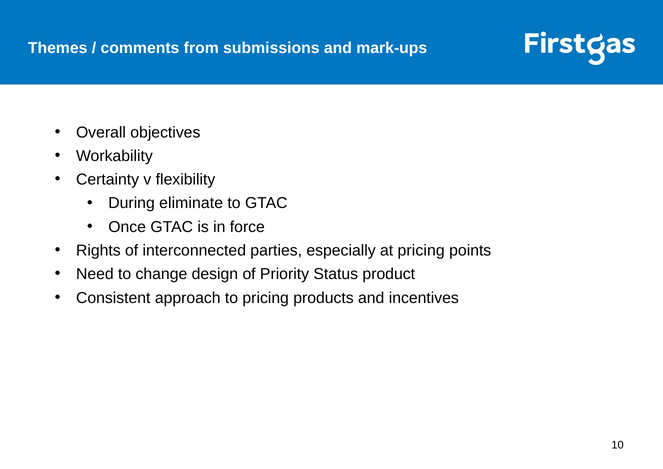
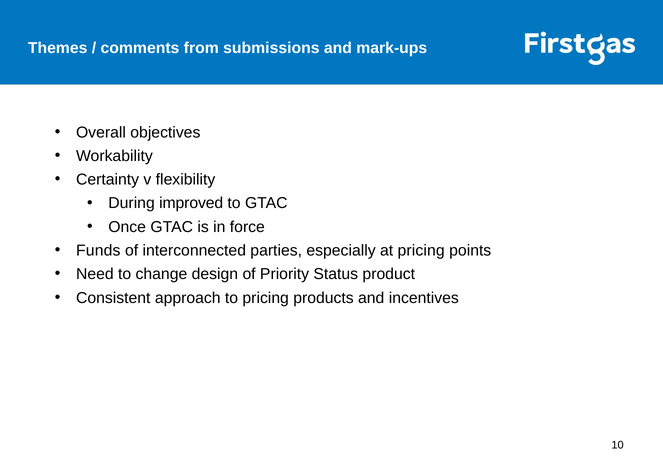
eliminate: eliminate -> improved
Rights: Rights -> Funds
